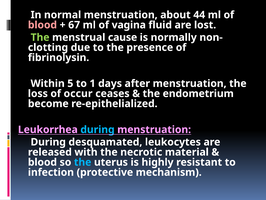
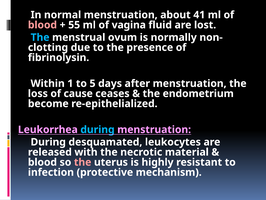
44: 44 -> 41
67: 67 -> 55
The at (40, 37) colour: light green -> light blue
cause: cause -> ovum
5: 5 -> 1
1: 1 -> 5
occur: occur -> cause
the at (83, 162) colour: light blue -> pink
